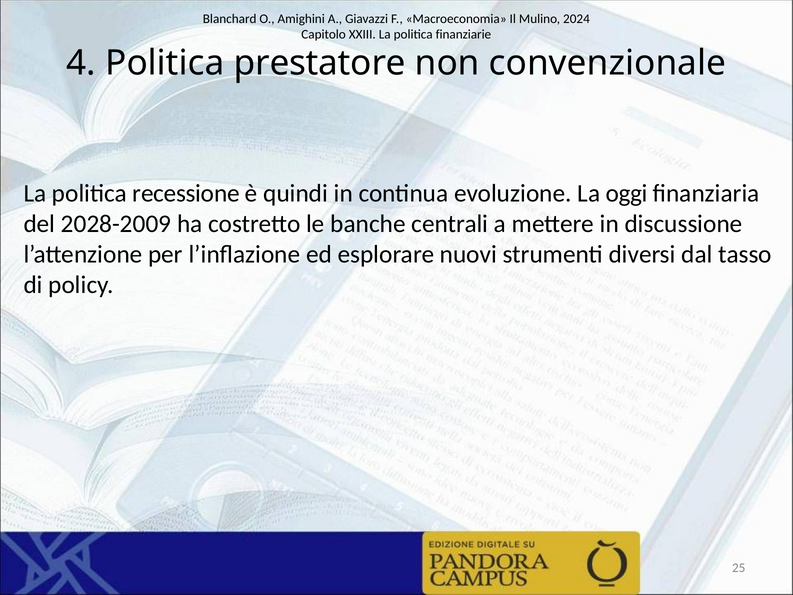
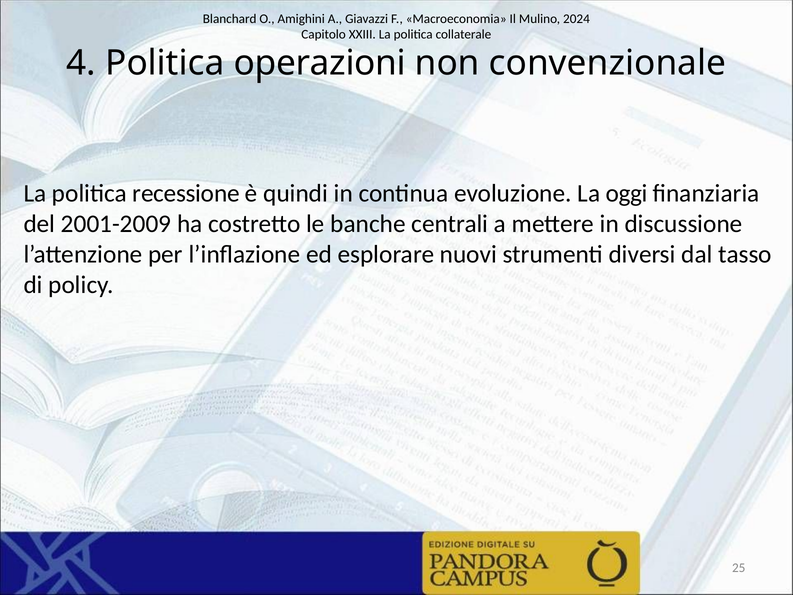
finanziarie: finanziarie -> collaterale
prestatore: prestatore -> operazioni
2028-2009: 2028-2009 -> 2001-2009
